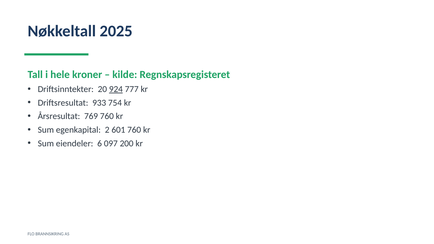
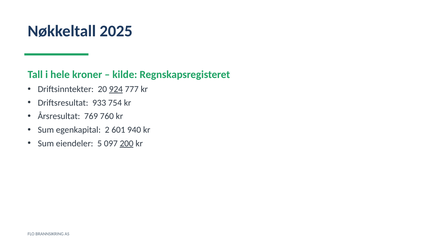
601 760: 760 -> 940
6: 6 -> 5
200 underline: none -> present
